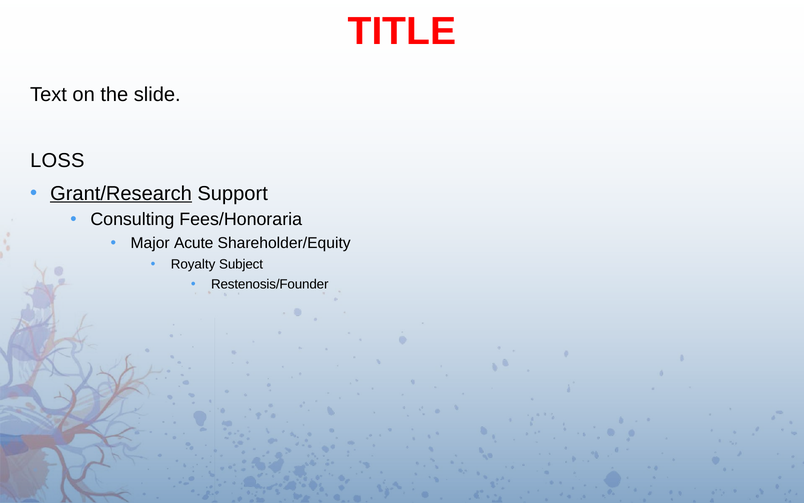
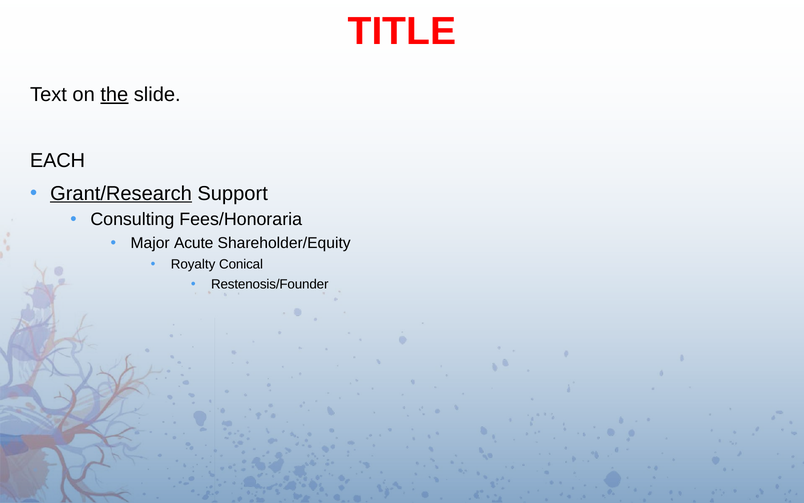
the underline: none -> present
LOSS: LOSS -> EACH
Subject: Subject -> Conical
